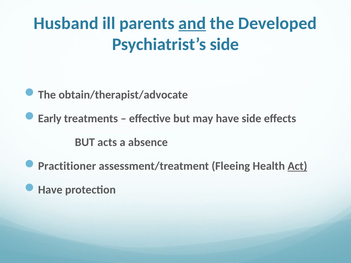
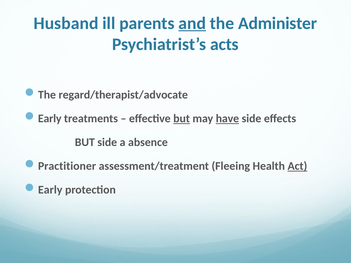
Developed: Developed -> Administer
Psychiatrist’s side: side -> acts
obtain/therapist/advocate: obtain/therapist/advocate -> regard/therapist/advocate
but at (182, 119) underline: none -> present
have at (227, 119) underline: none -> present
BUT acts: acts -> side
Have at (50, 190): Have -> Early
